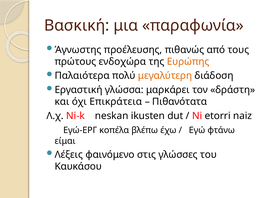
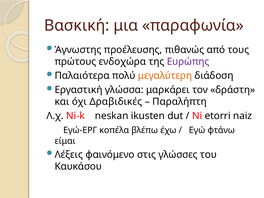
Ευρώπης colour: orange -> purple
Επικράτεια: Επικράτεια -> Δραβιδικές
Πιθανότατα: Πιθανότατα -> Παραλήπτη
